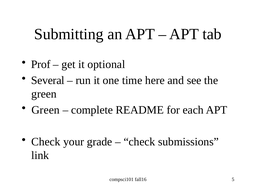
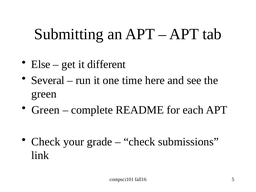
Prof: Prof -> Else
optional: optional -> different
